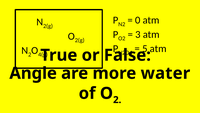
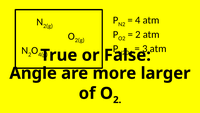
0: 0 -> 4
3 at (138, 34): 3 -> 2
5: 5 -> 3
water: water -> larger
